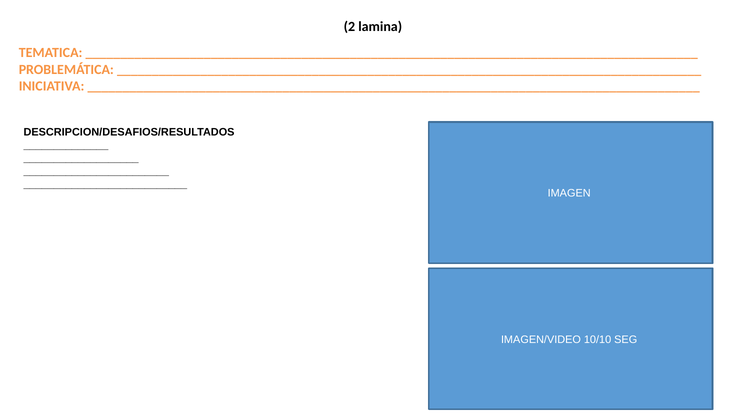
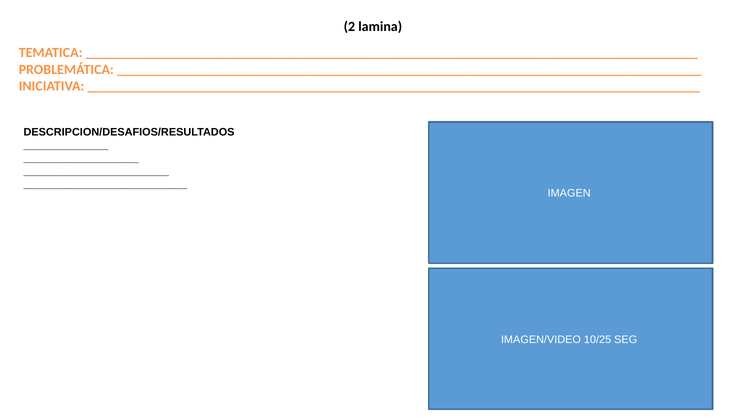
10/10: 10/10 -> 10/25
